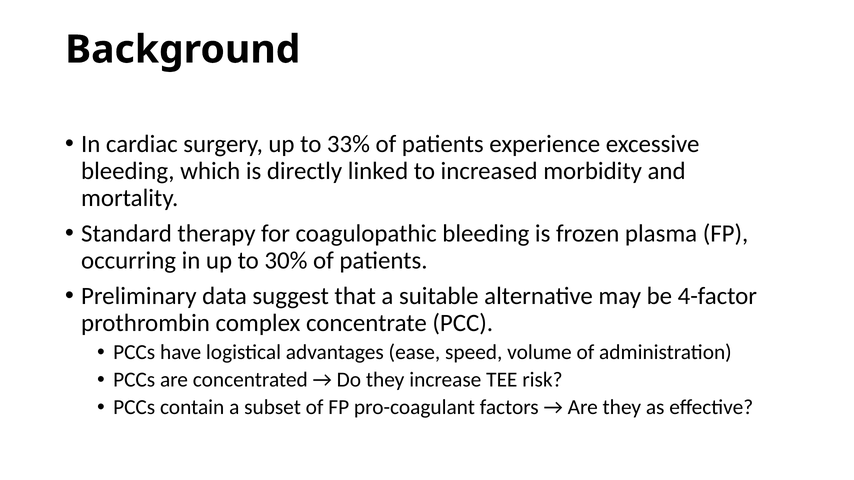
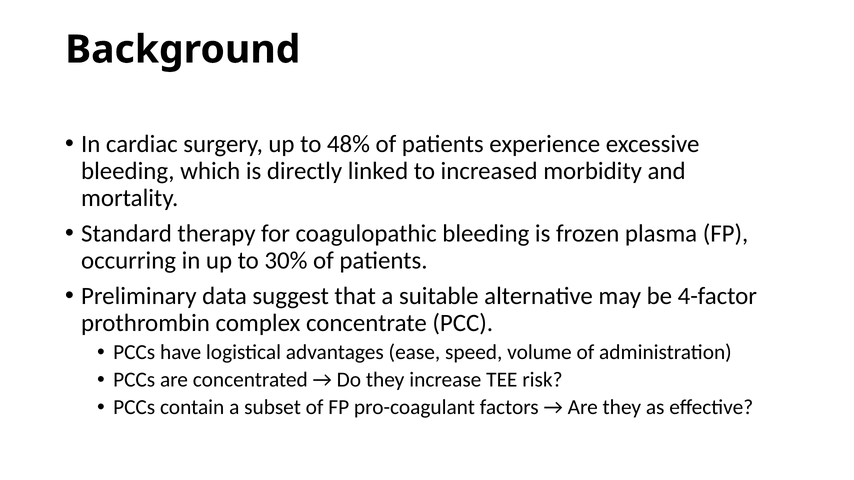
33%: 33% -> 48%
